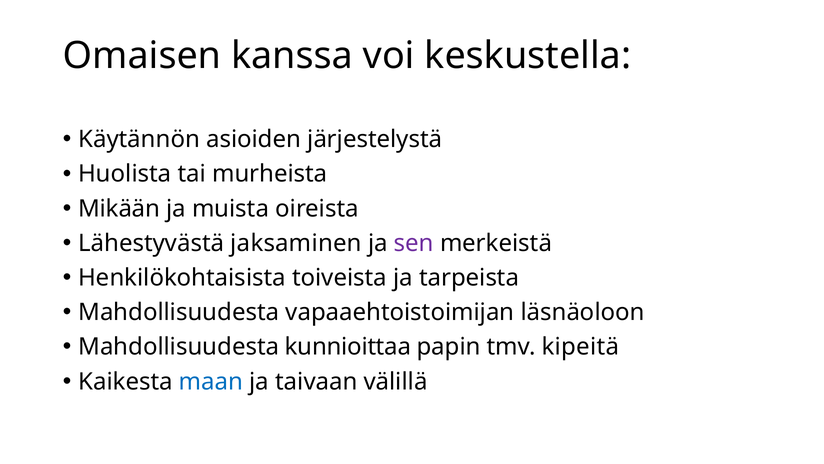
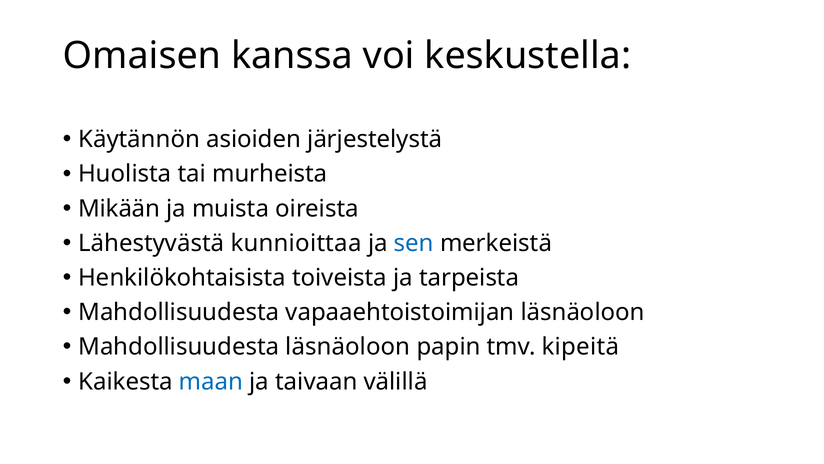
jaksaminen: jaksaminen -> kunnioittaa
sen colour: purple -> blue
Mahdollisuudesta kunnioittaa: kunnioittaa -> läsnäoloon
